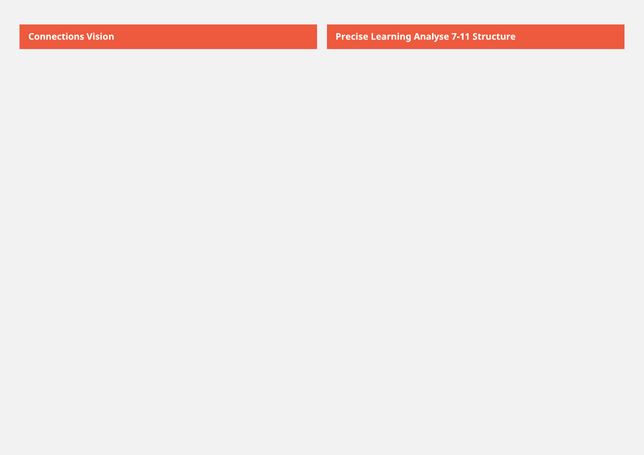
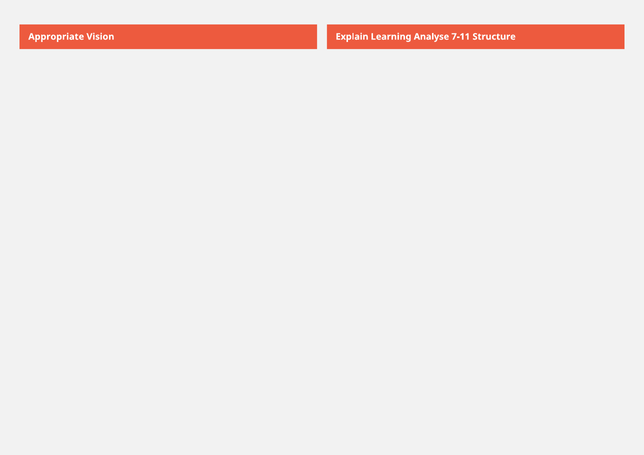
Connections: Connections -> Appropriate
Precise: Precise -> Explain
